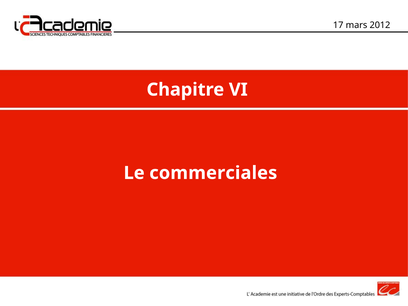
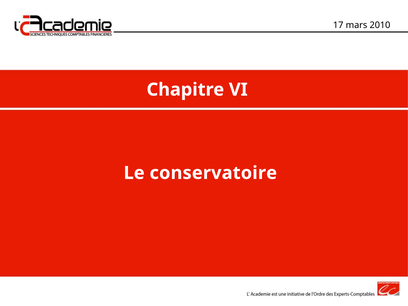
2012: 2012 -> 2010
commerciales: commerciales -> conservatoire
